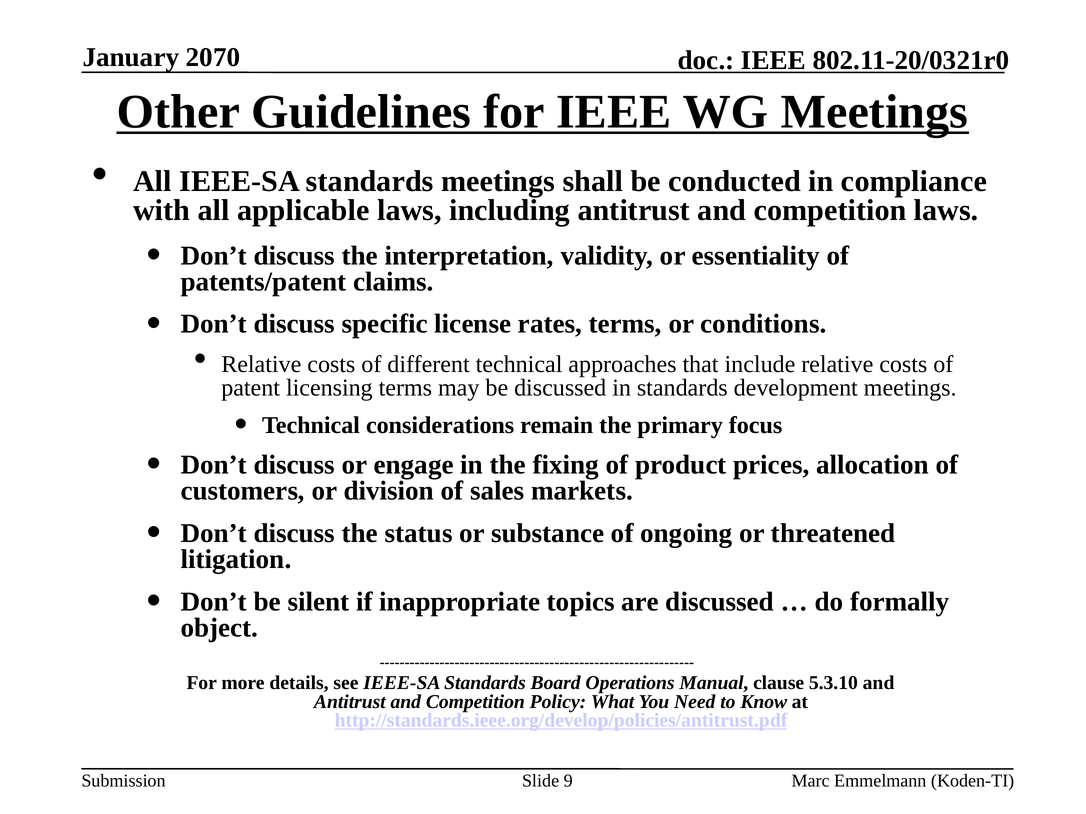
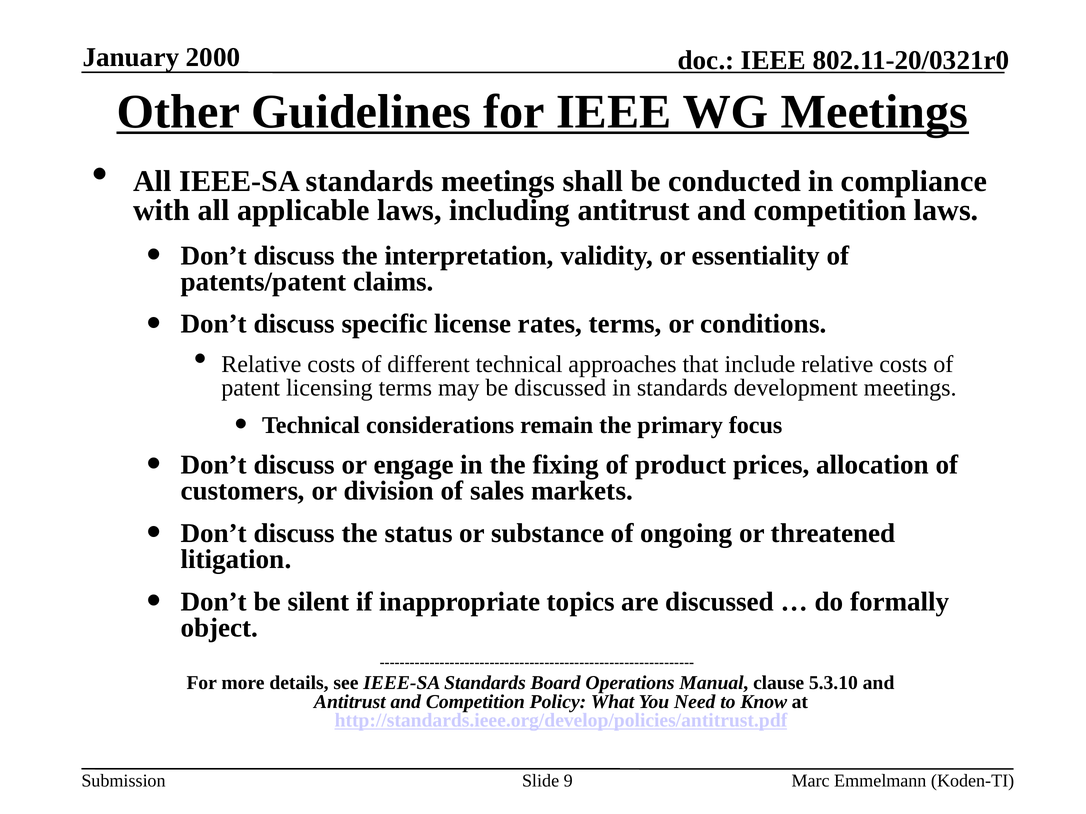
2070: 2070 -> 2000
